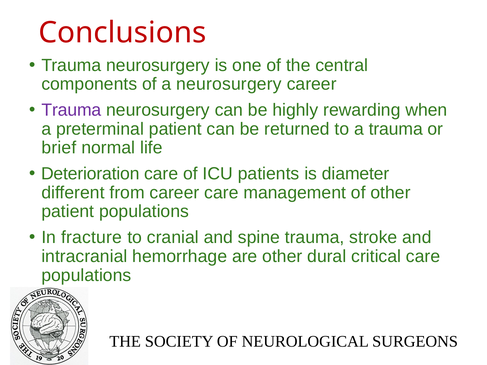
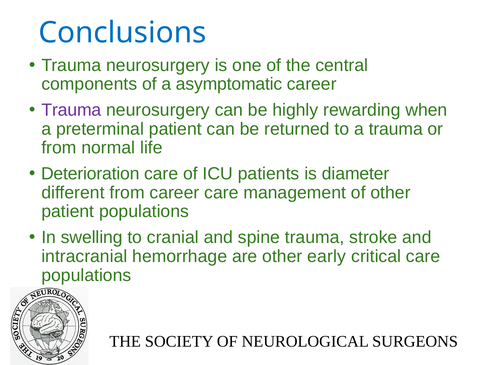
Conclusions colour: red -> blue
a neurosurgery: neurosurgery -> asymptomatic
brief at (59, 148): brief -> from
fracture: fracture -> swelling
dural: dural -> early
